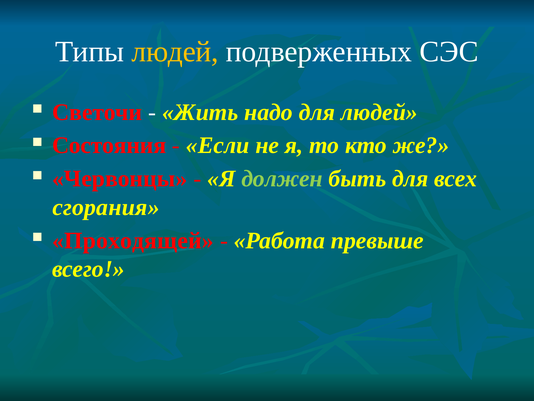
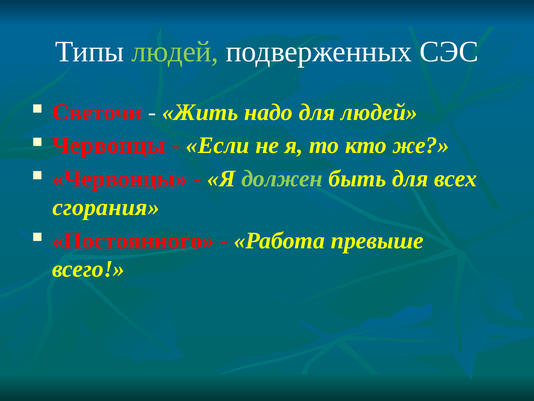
людей at (175, 52) colour: yellow -> light green
Состояния at (109, 145): Состояния -> Червонцы
Проходящей: Проходящей -> Постоянного
